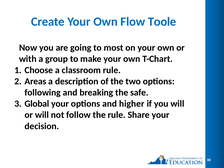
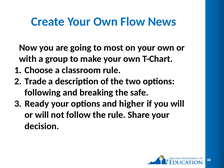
Toole: Toole -> News
Areas: Areas -> Trade
Global: Global -> Ready
